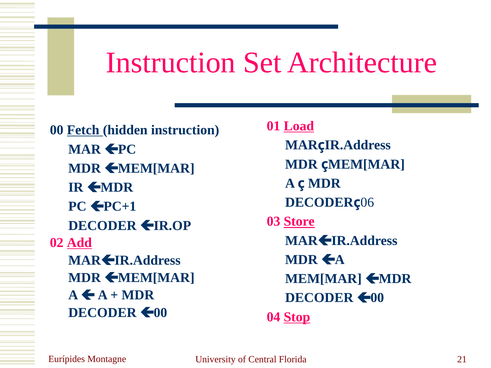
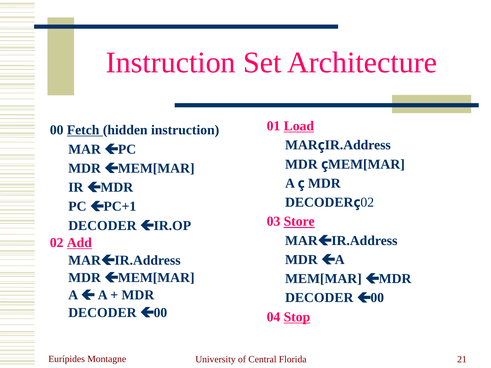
ç 06: 06 -> 02
